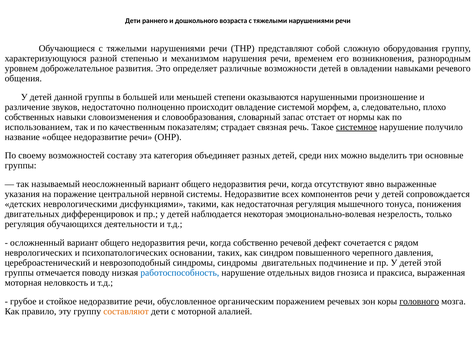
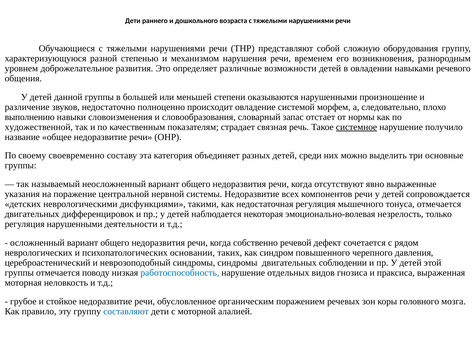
собственных: собственных -> выполнению
использованием: использованием -> художественной
возможностей: возможностей -> своевременно
тонуса понижения: понижения -> отмечается
регуляция обучающихся: обучающихся -> нарушенными
подчинение: подчинение -> соблюдении
головного underline: present -> none
составляют colour: orange -> blue
